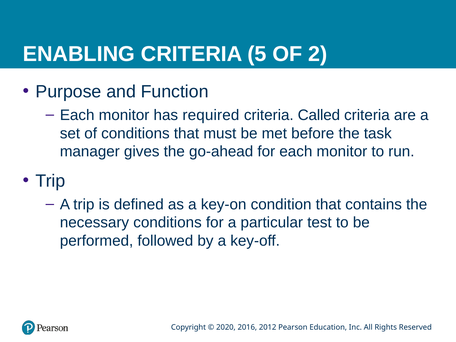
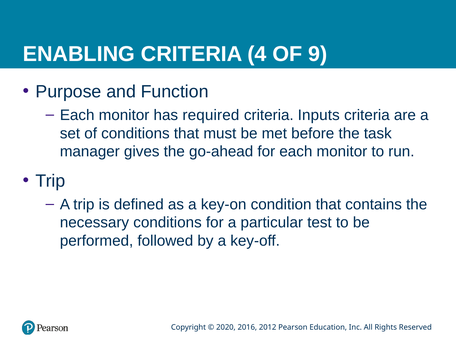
5: 5 -> 4
2: 2 -> 9
Called: Called -> Inputs
